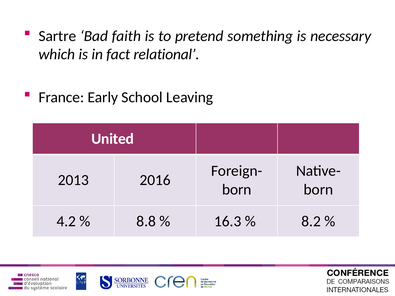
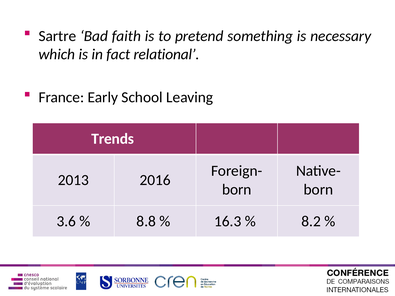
United: United -> Trends
4.2: 4.2 -> 3.6
